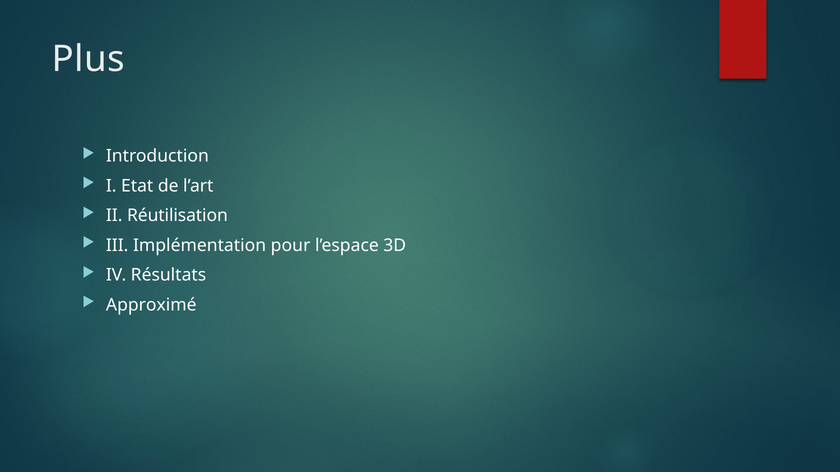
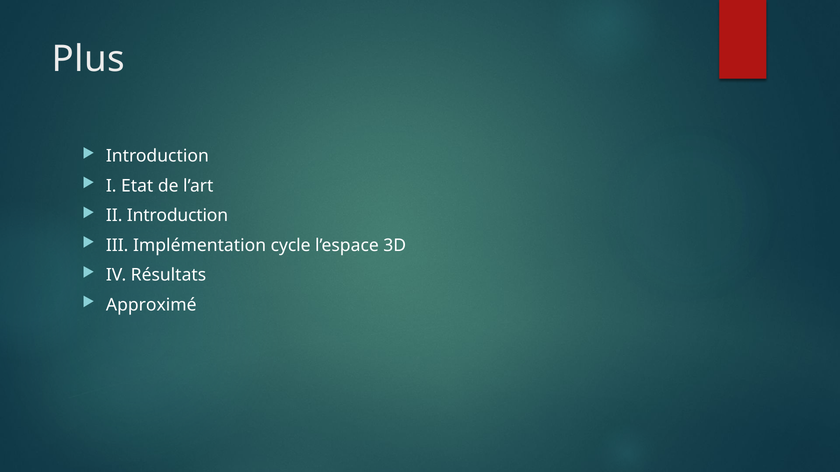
II Réutilisation: Réutilisation -> Introduction
pour: pour -> cycle
